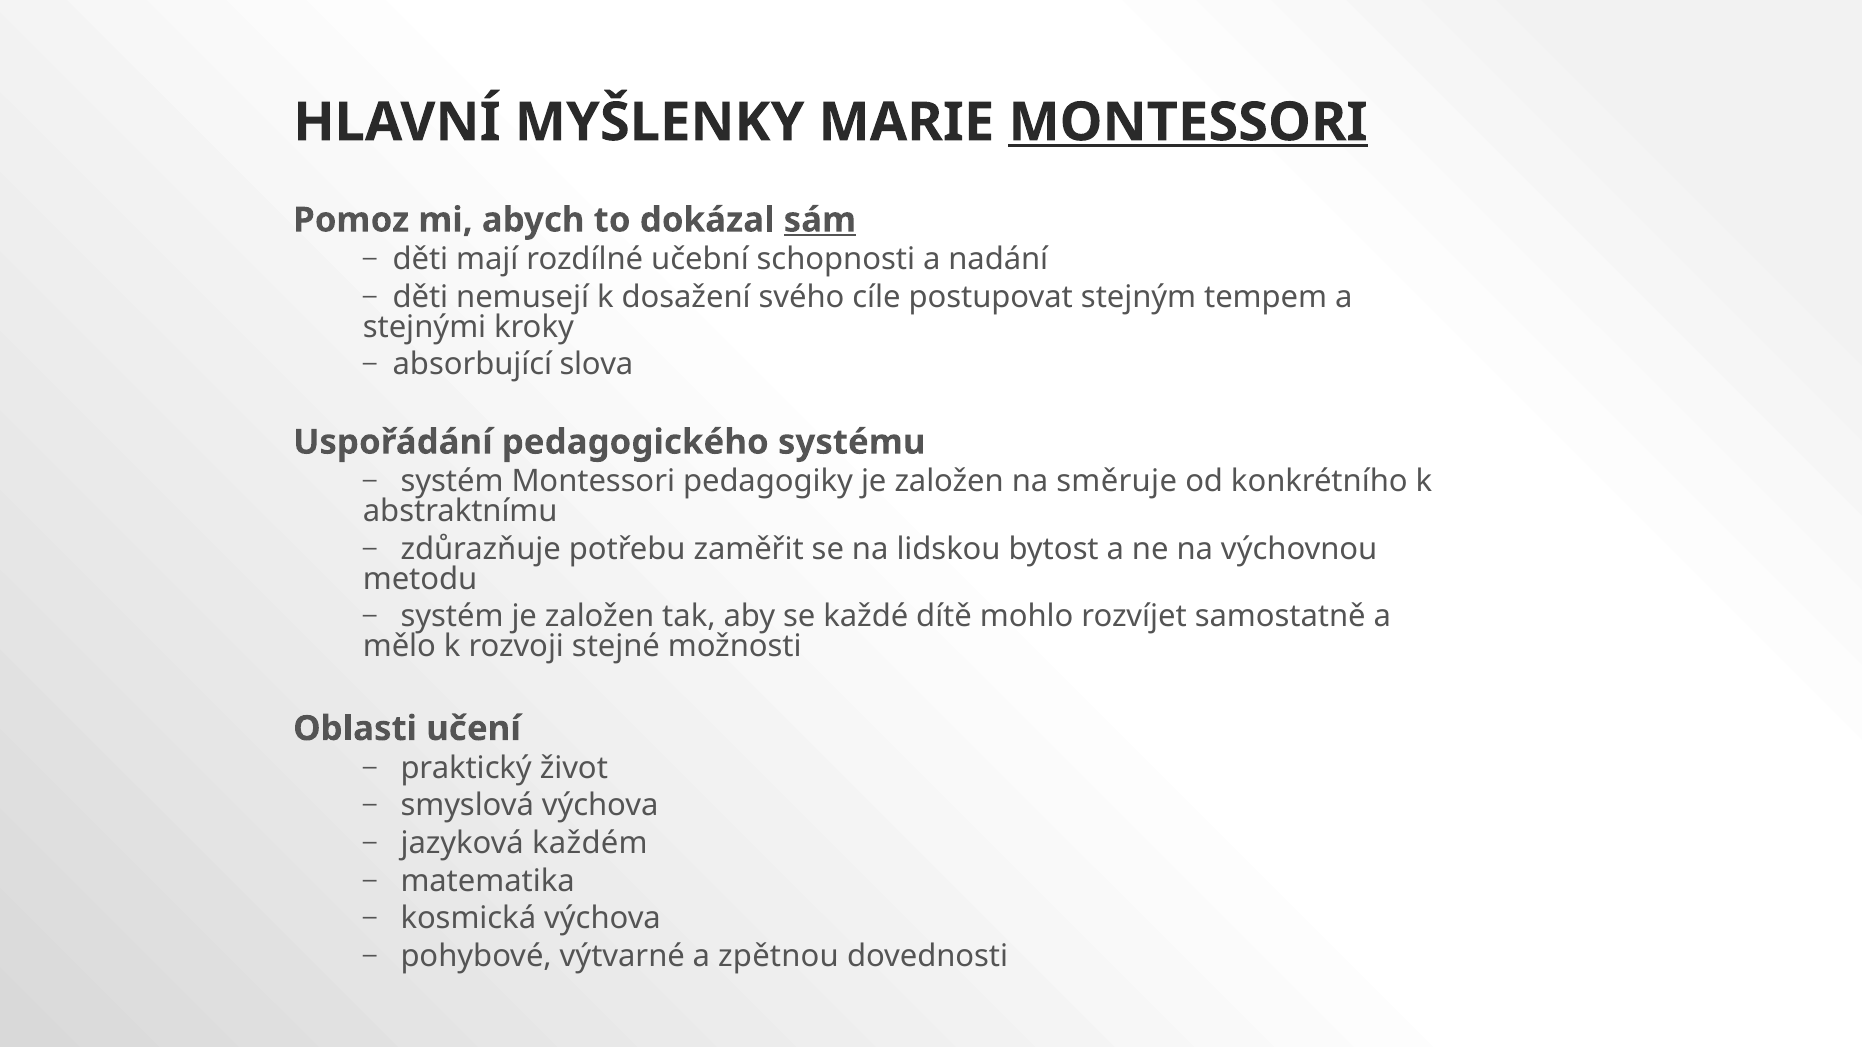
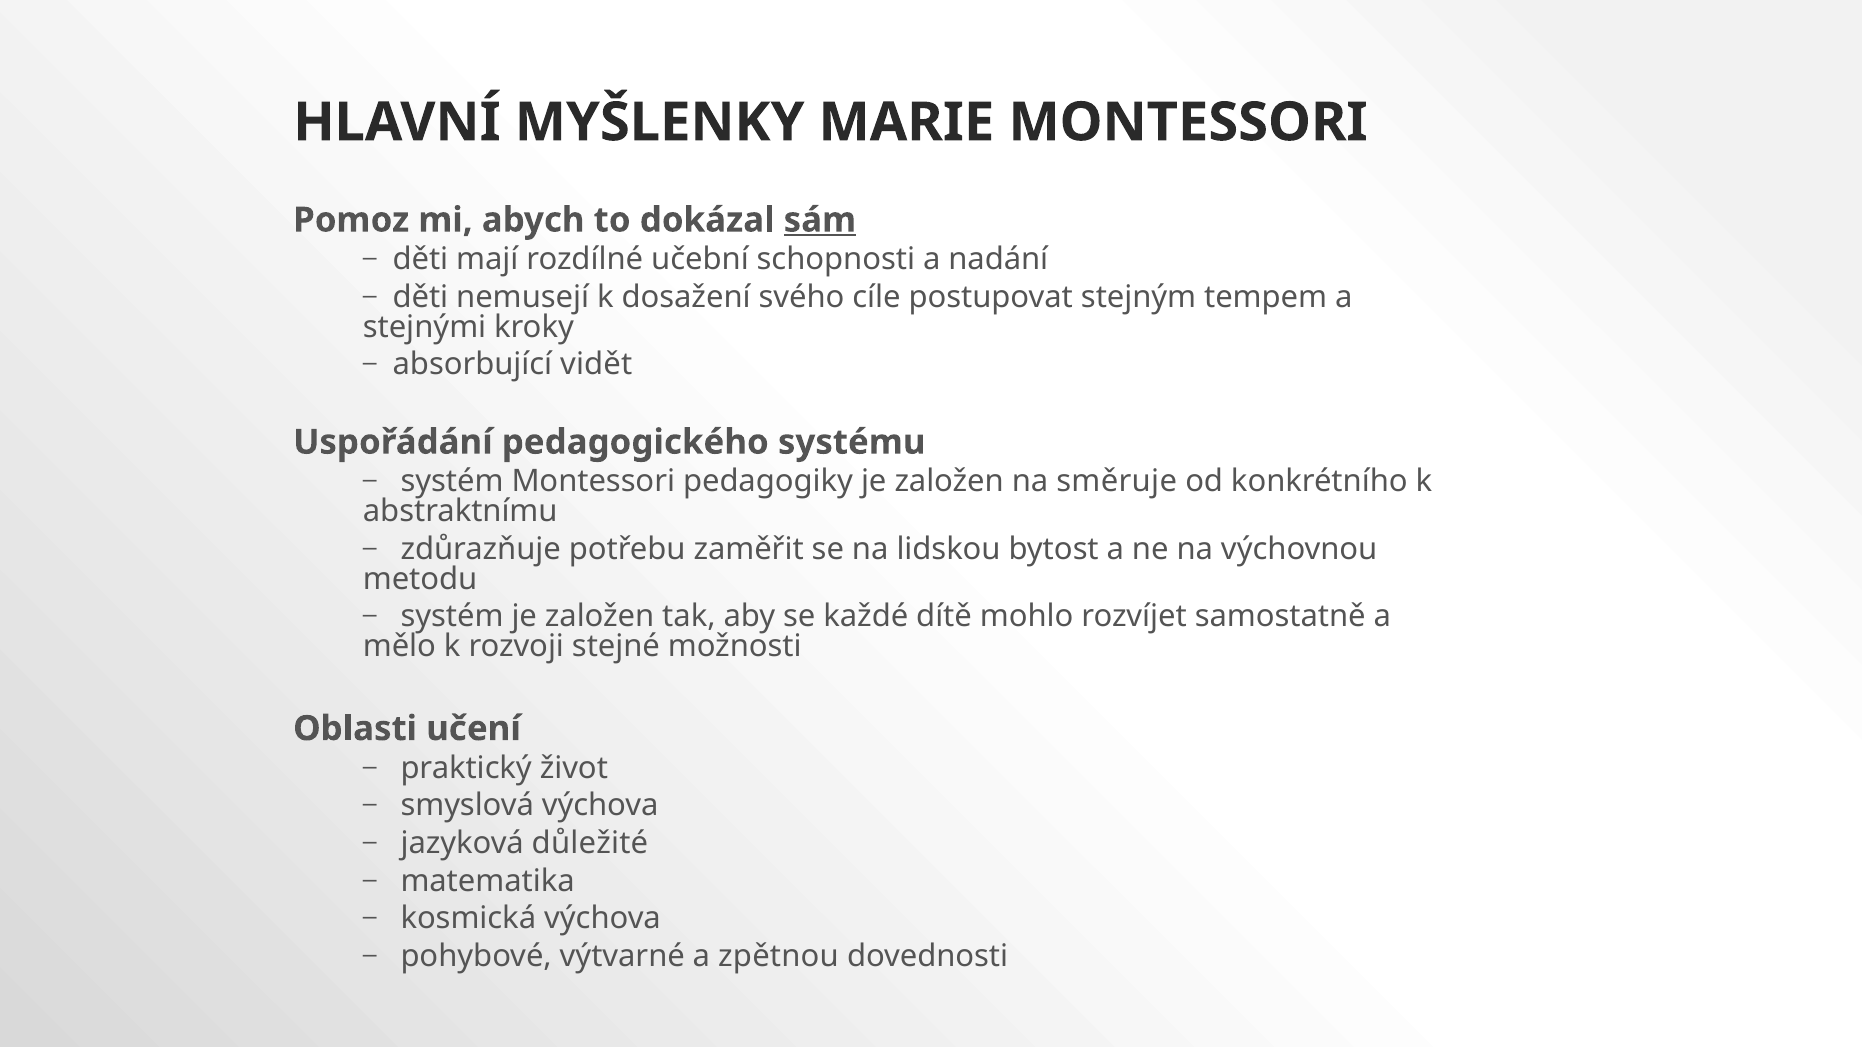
MONTESSORI at (1188, 122) underline: present -> none
slova: slova -> vidět
každém: každém -> důležité
